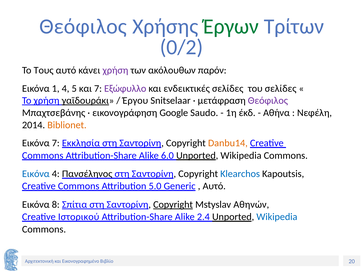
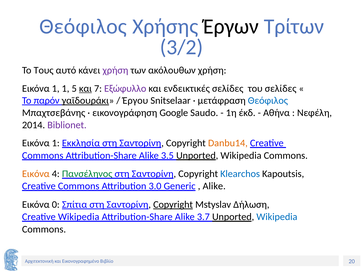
Έργων colour: green -> black
0/2: 0/2 -> 3/2
ακόλουθων παρόν: παρόν -> χρήση
1 4: 4 -> 1
και at (85, 89) underline: none -> present
Το χρήση: χρήση -> παρόν
Θεόφιλος at (268, 101) colour: purple -> blue
Biblionet colour: orange -> purple
7 at (56, 143): 7 -> 1
6.0: 6.0 -> 3.5
Εικόνα at (36, 174) colour: blue -> orange
Πανσέληνος colour: black -> green
5.0: 5.0 -> 3.0
Αυτό at (214, 186): Αυτό -> Alike
8: 8 -> 0
Αθηνών: Αθηνών -> Δήλωση
Creative Ιστορικού: Ιστορικού -> Wikipedia
2.4: 2.4 -> 3.7
